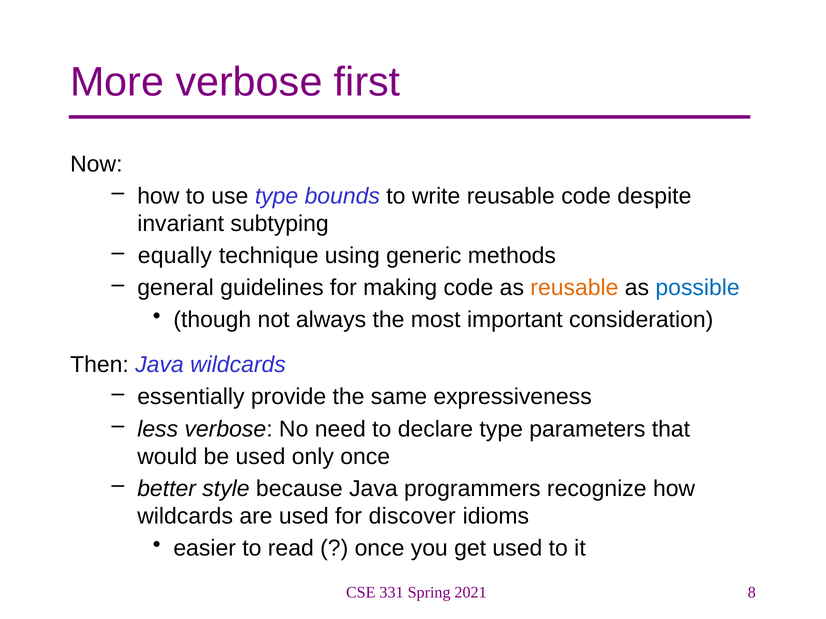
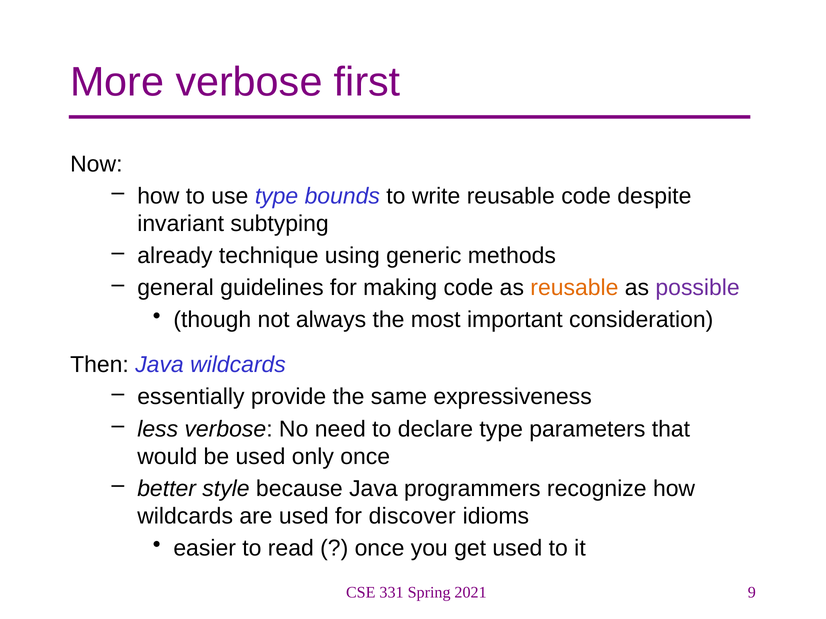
equally: equally -> already
possible colour: blue -> purple
8: 8 -> 9
